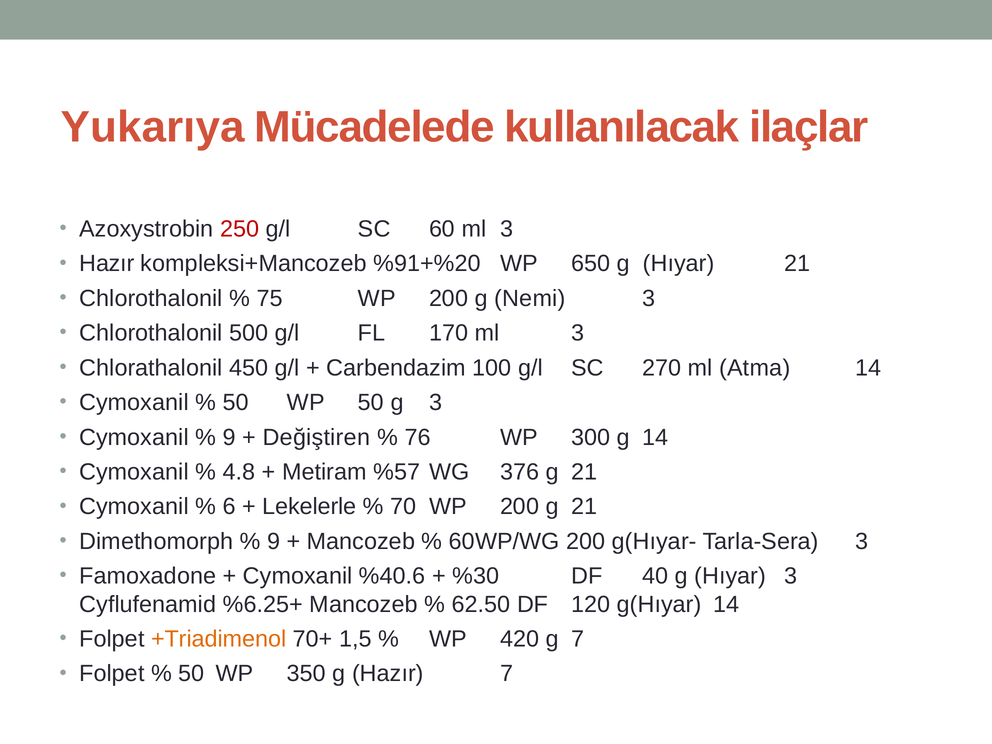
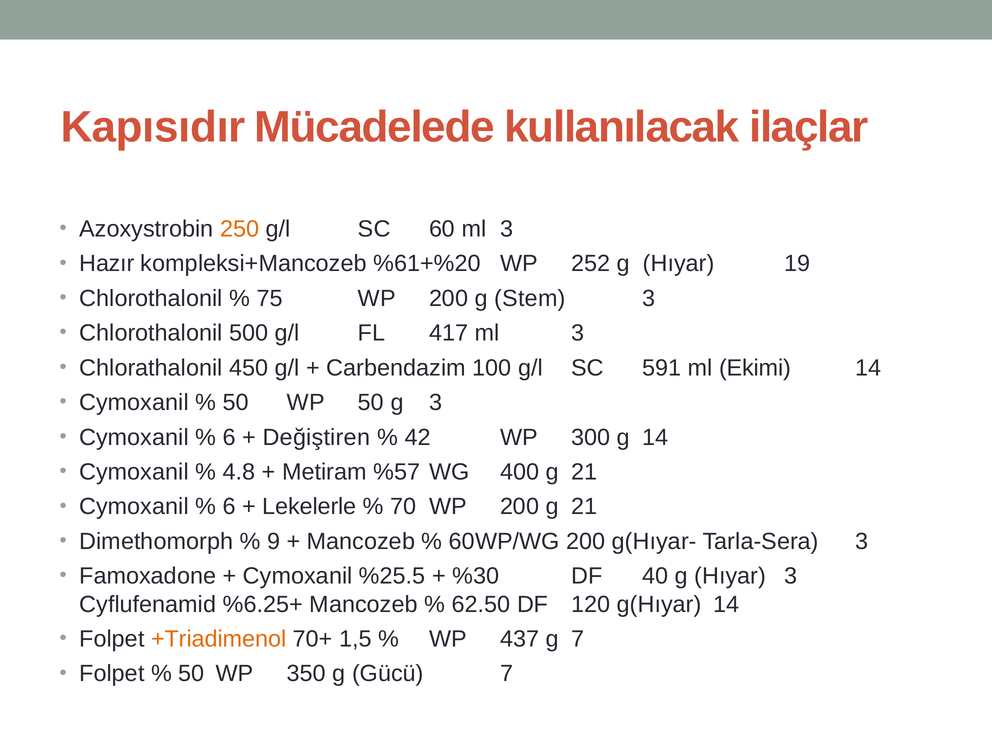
Yukarıya: Yukarıya -> Kapısıdır
250 colour: red -> orange
%91+%20: %91+%20 -> %61+%20
650: 650 -> 252
Hıyar 21: 21 -> 19
Nemi: Nemi -> Stem
170: 170 -> 417
270: 270 -> 591
Atma: Atma -> Ekimi
9 at (229, 437): 9 -> 6
76: 76 -> 42
376: 376 -> 400
%40.6: %40.6 -> %25.5
420: 420 -> 437
g Hazır: Hazır -> Gücü
